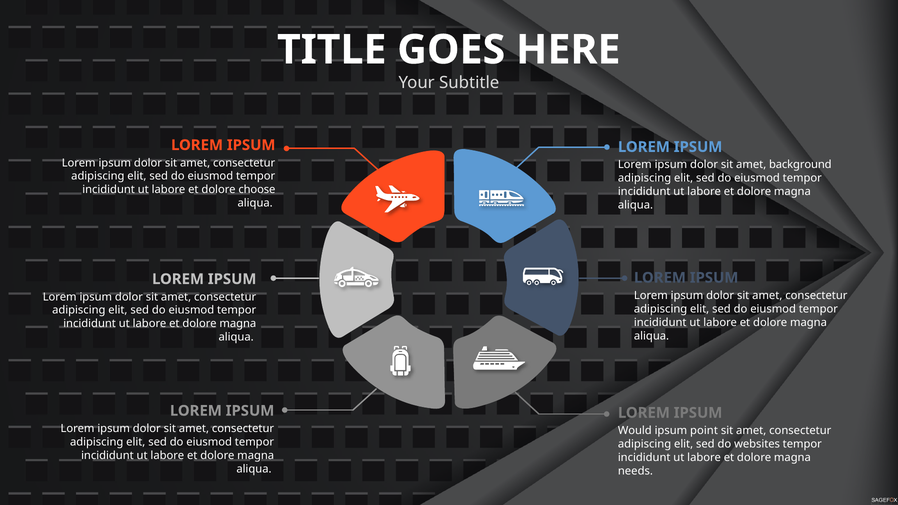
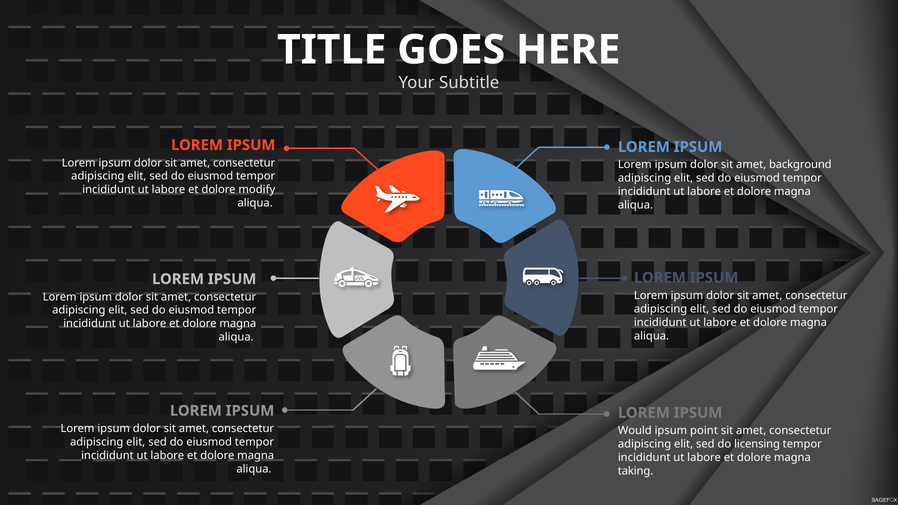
choose: choose -> modify
websites: websites -> licensing
needs: needs -> taking
